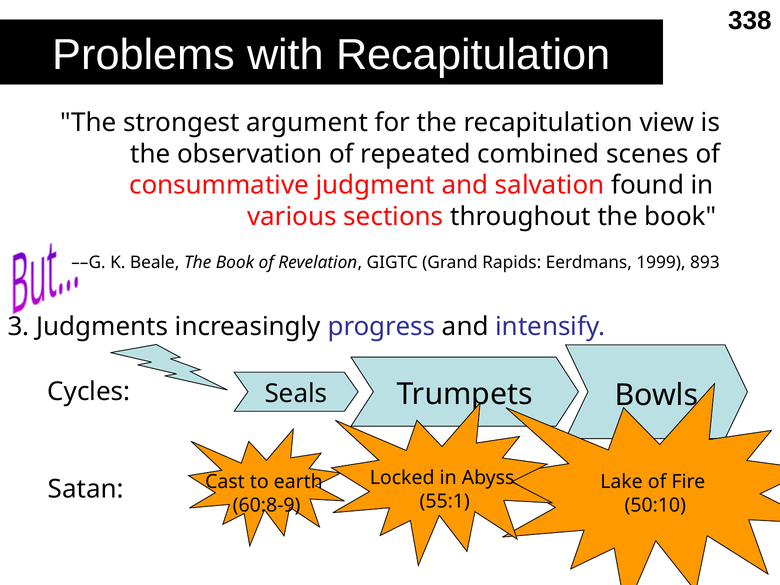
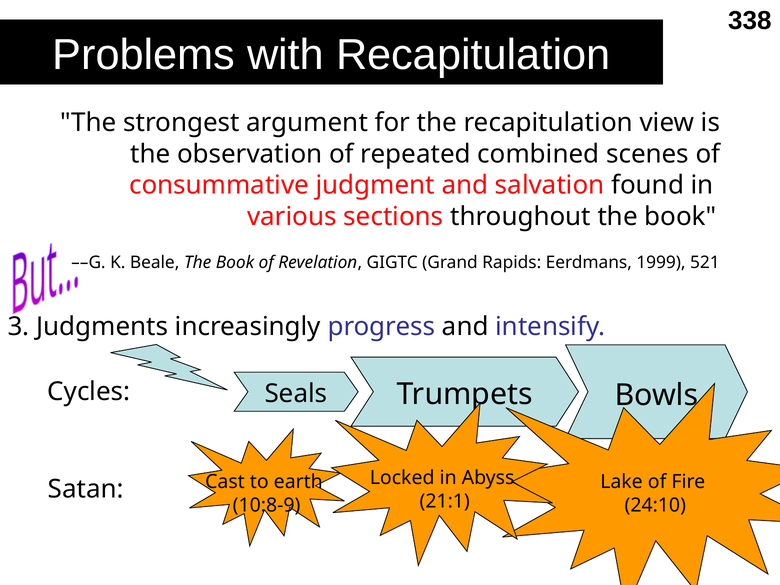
893: 893 -> 521
55:1: 55:1 -> 21:1
60:8-9: 60:8-9 -> 10:8-9
50:10: 50:10 -> 24:10
